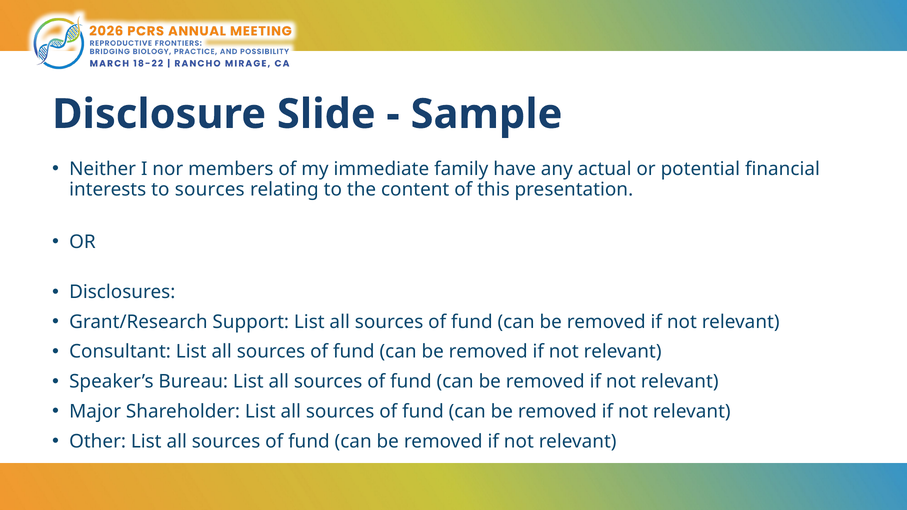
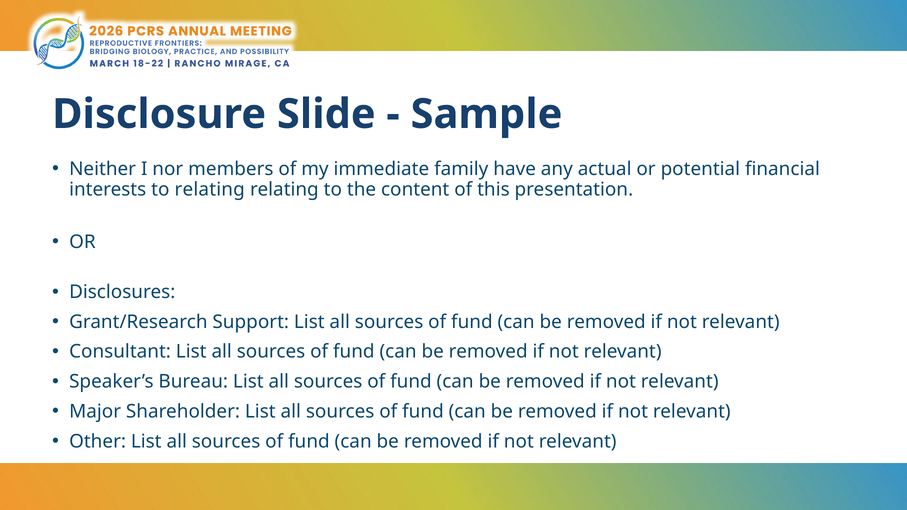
to sources: sources -> relating
